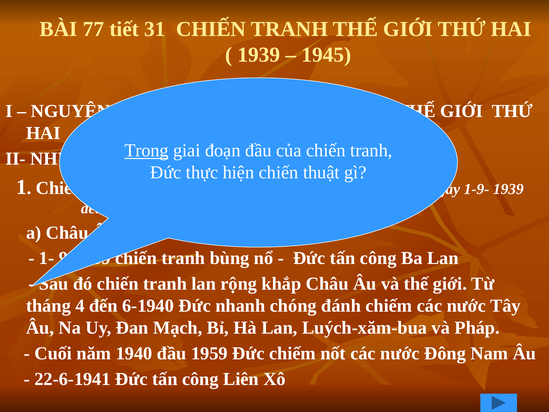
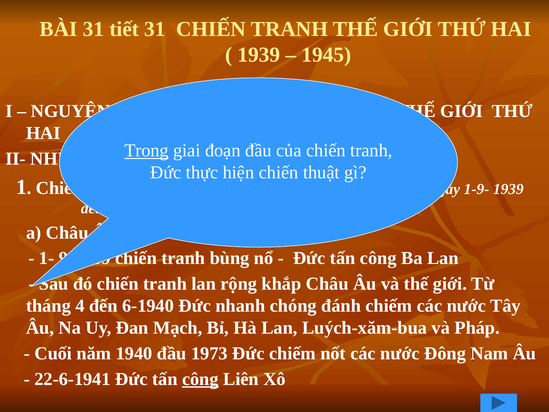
BÀI 77: 77 -> 31
1959: 1959 -> 1973
công at (200, 379) underline: none -> present
